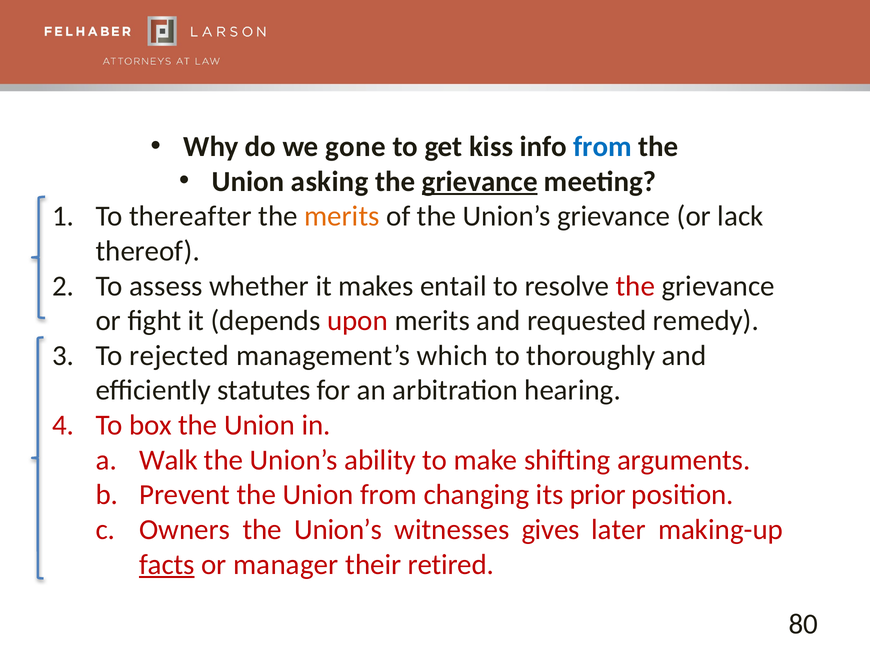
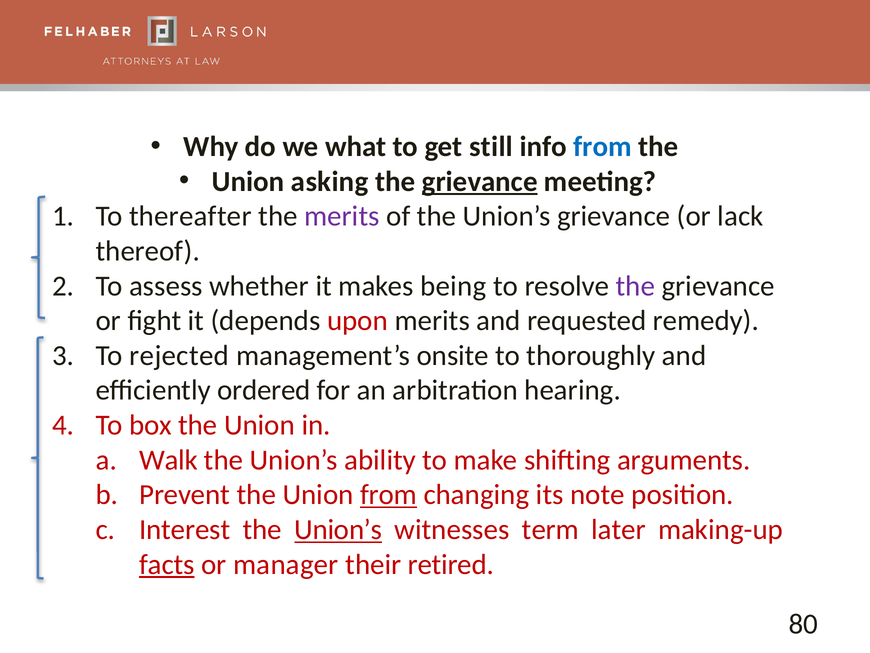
gone: gone -> what
kiss: kiss -> still
merits at (342, 216) colour: orange -> purple
entail: entail -> being
the at (635, 286) colour: red -> purple
which: which -> onsite
statutes: statutes -> ordered
from at (389, 495) underline: none -> present
prior: prior -> note
Owners: Owners -> Interest
Union’s at (338, 529) underline: none -> present
gives: gives -> term
